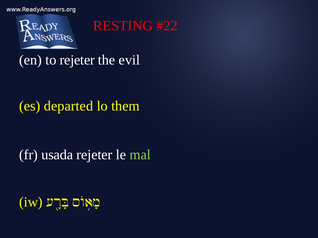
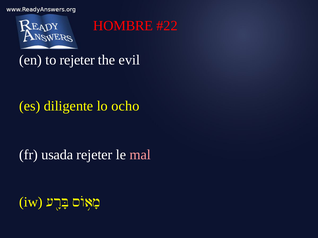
RESTING: RESTING -> HOMBRE
departed: departed -> diligente
them: them -> ocho
mal colour: light green -> pink
